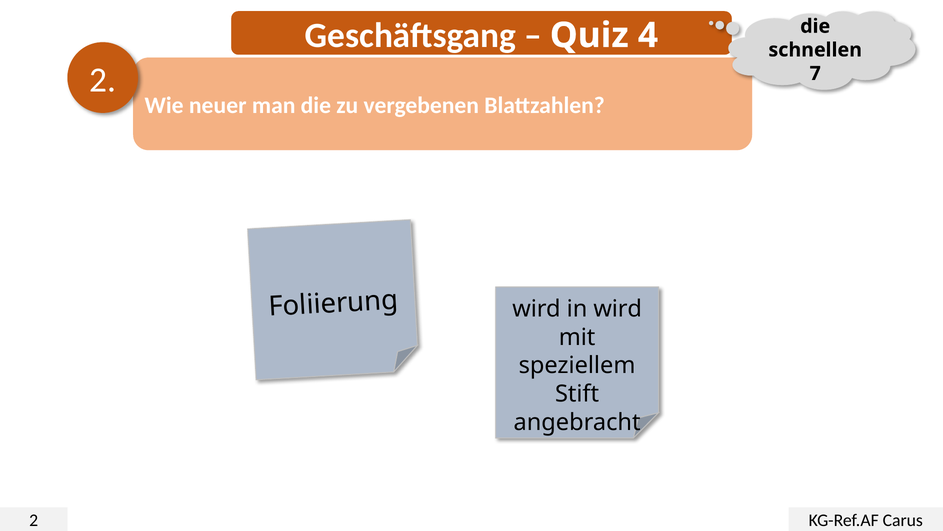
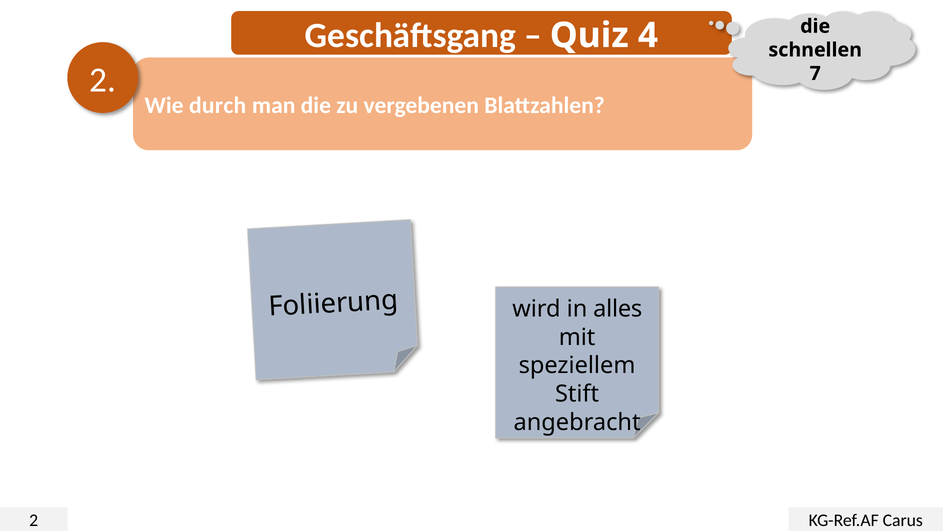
neuer: neuer -> durch
in wird: wird -> alles
